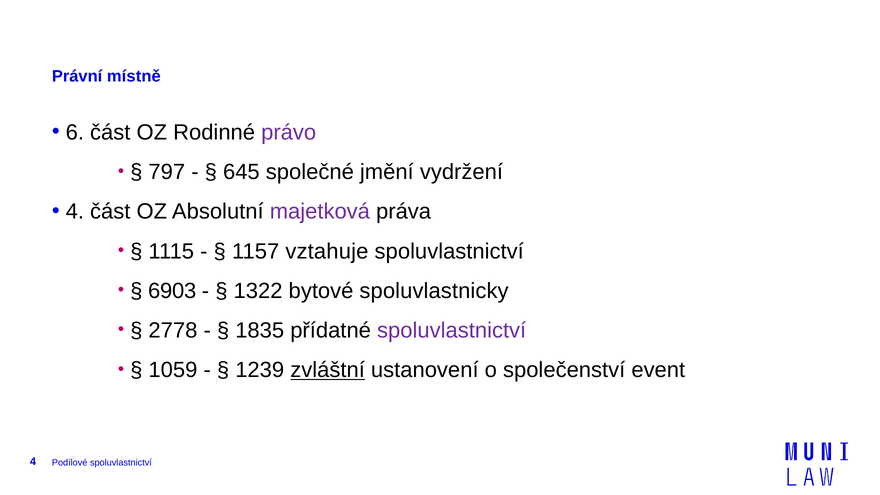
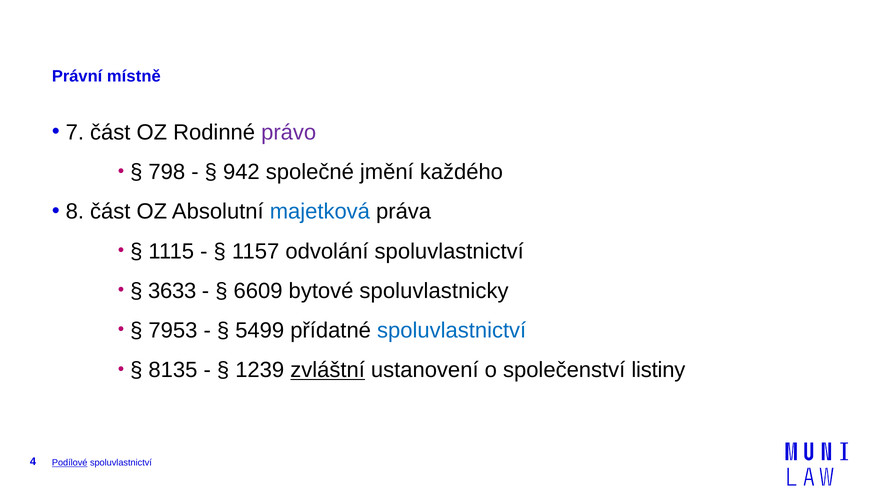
6: 6 -> 7
797: 797 -> 798
645: 645 -> 942
vydržení: vydržení -> každého
4 at (75, 212): 4 -> 8
majetková colour: purple -> blue
vztahuje: vztahuje -> odvolání
6903: 6903 -> 3633
1322: 1322 -> 6609
2778: 2778 -> 7953
1835: 1835 -> 5499
spoluvlastnictví at (452, 330) colour: purple -> blue
1059: 1059 -> 8135
event: event -> listiny
Podílové underline: none -> present
